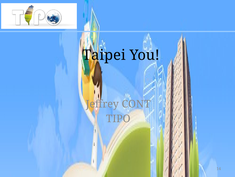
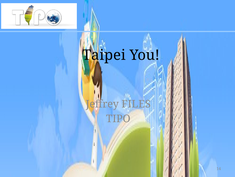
CONT: CONT -> FILES
